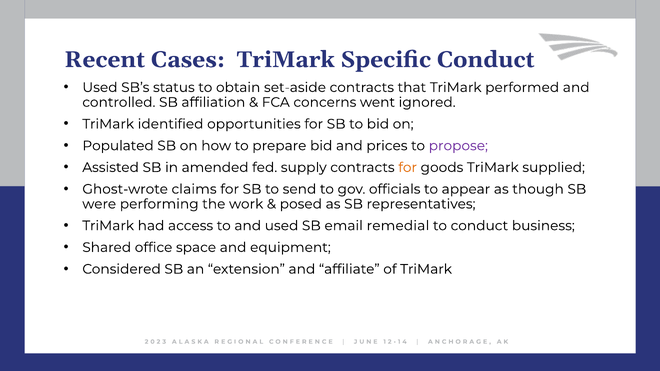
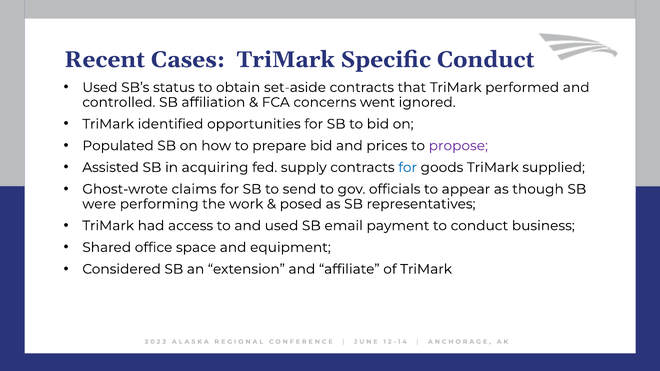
amended: amended -> acquiring
for at (408, 168) colour: orange -> blue
remedial: remedial -> payment
